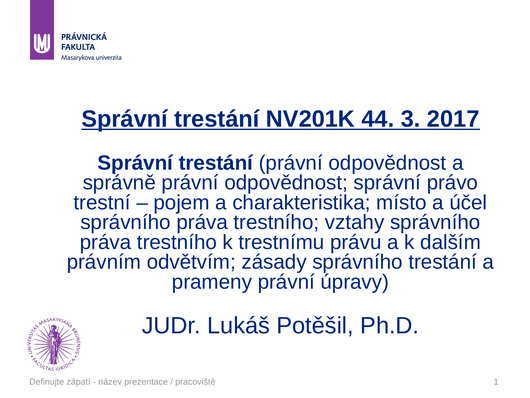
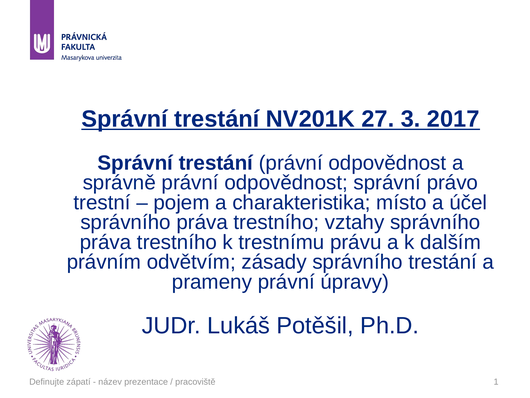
44: 44 -> 27
